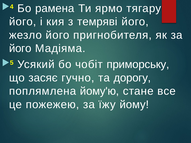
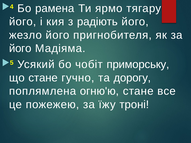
темряві: темряві -> радіють
що засяє: засяє -> стане
йому'ю: йому'ю -> огню'ю
йому: йому -> троні
